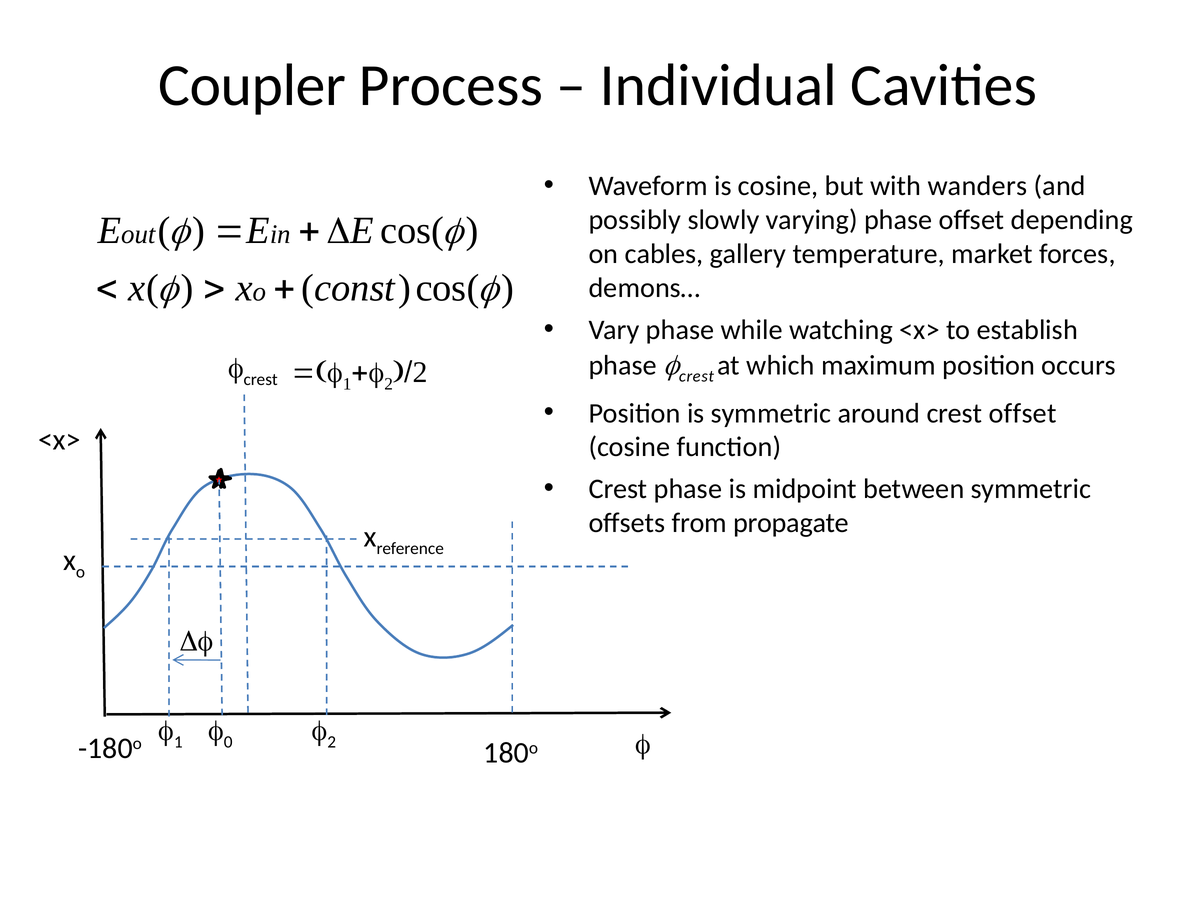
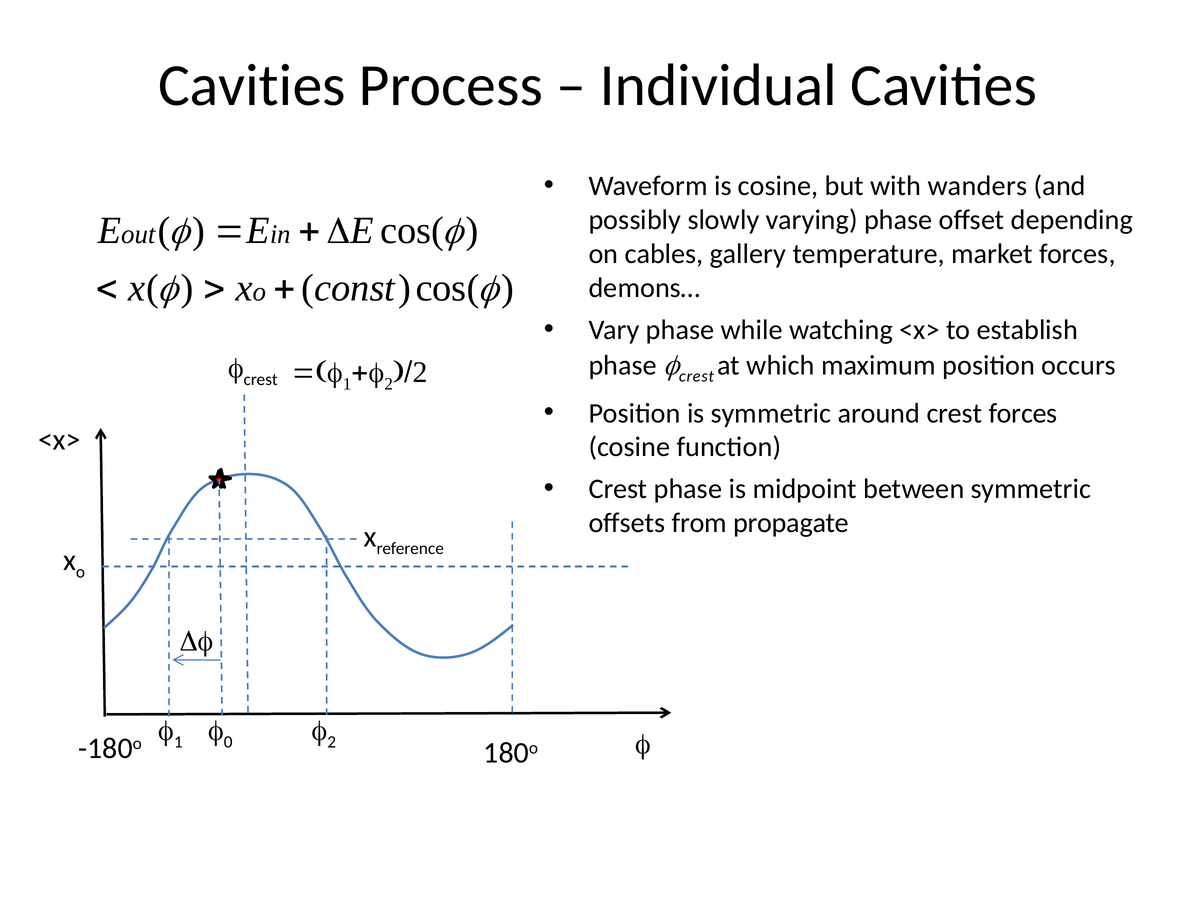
Coupler at (252, 86): Coupler -> Cavities
crest offset: offset -> forces
